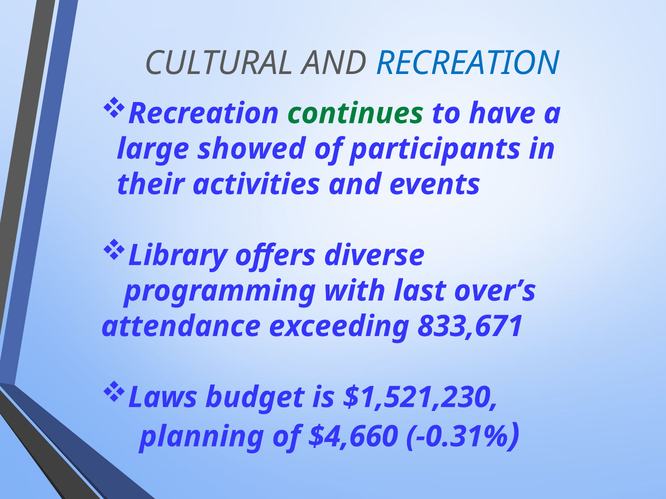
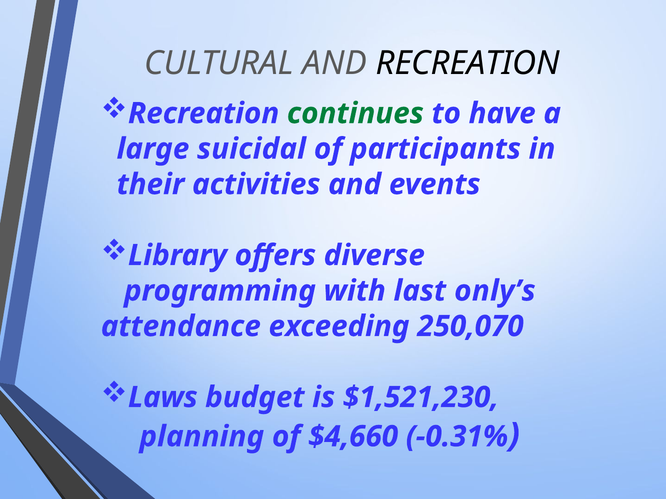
RECREATION at (468, 63) colour: blue -> black
showed: showed -> suicidal
over’s: over’s -> only’s
833,671: 833,671 -> 250,070
